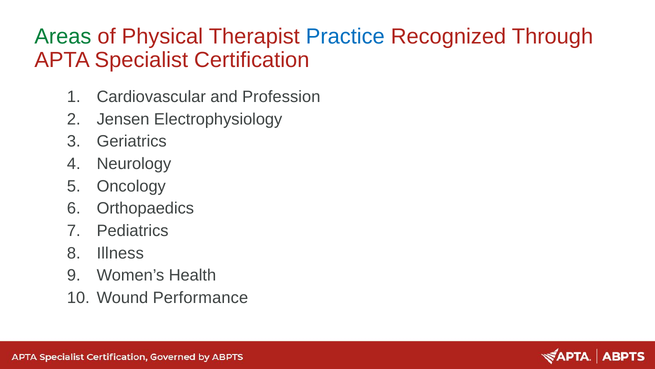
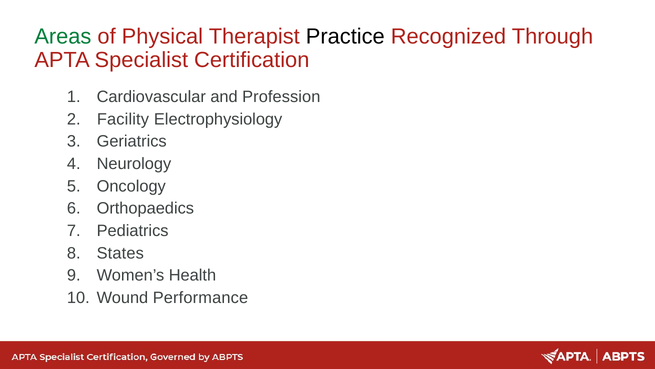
Practice colour: blue -> black
Jensen: Jensen -> Facility
Illness: Illness -> States
